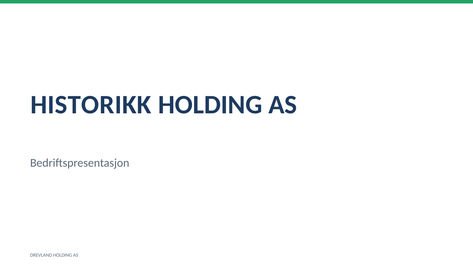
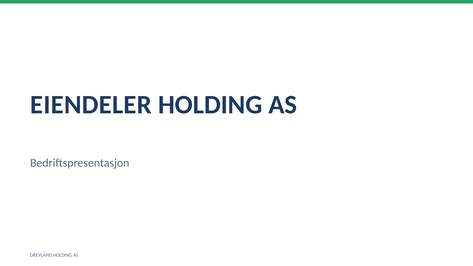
HISTORIKK: HISTORIKK -> EIENDELER
